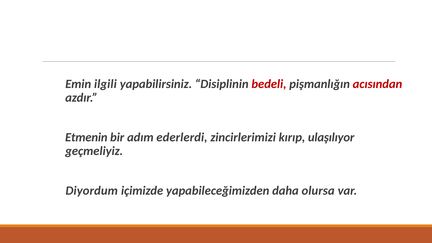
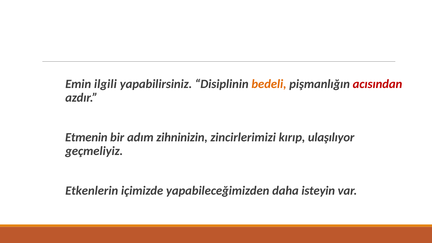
bedeli colour: red -> orange
ederlerdi: ederlerdi -> zihninizin
Diyordum: Diyordum -> Etkenlerin
olursa: olursa -> isteyin
